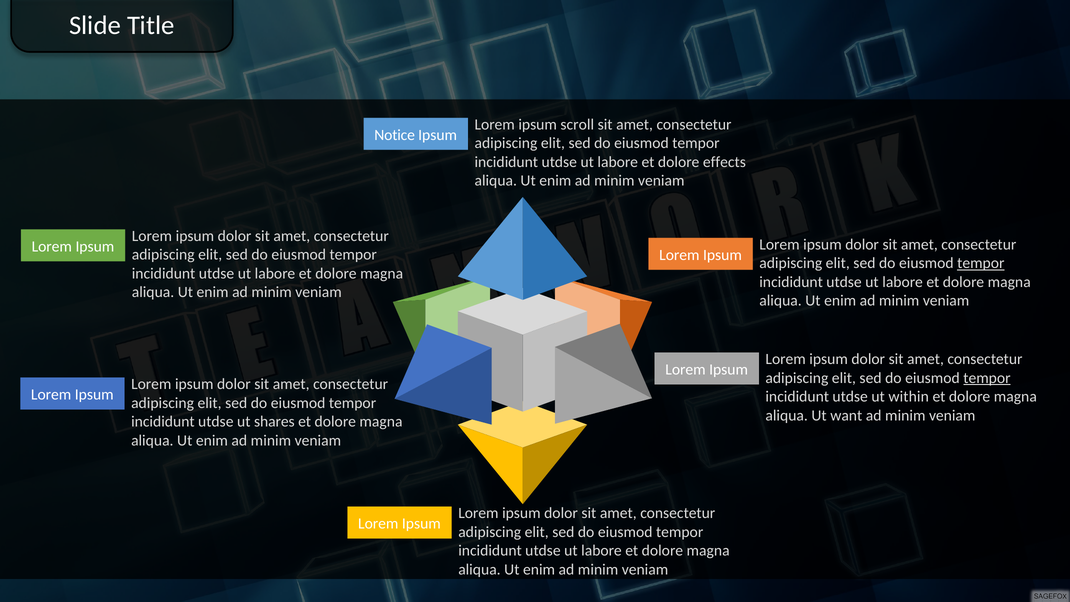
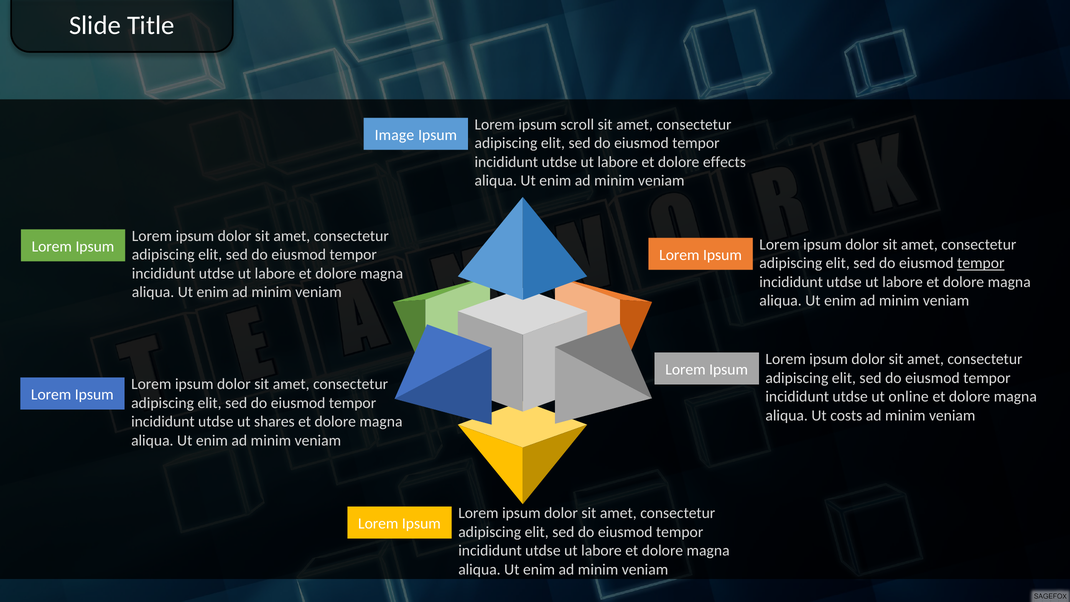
Notice: Notice -> Image
tempor at (987, 378) underline: present -> none
within: within -> online
want: want -> costs
